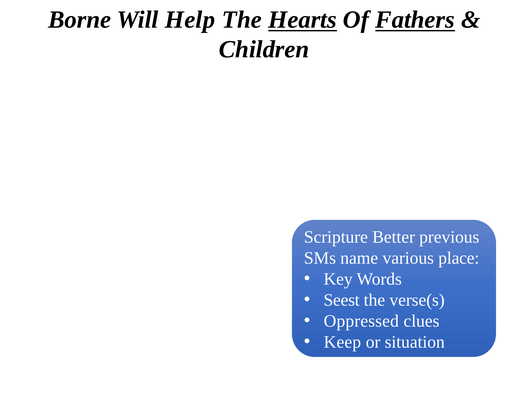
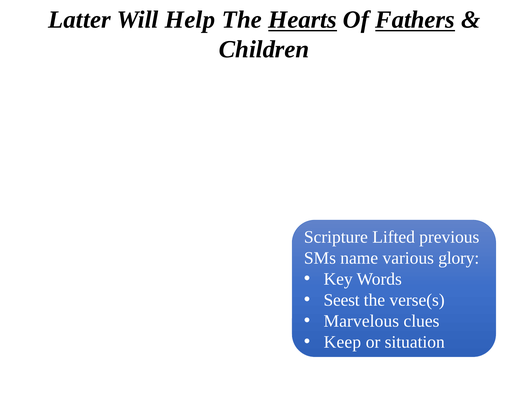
Borne: Borne -> Latter
Better: Better -> Lifted
place: place -> glory
Oppressed: Oppressed -> Marvelous
